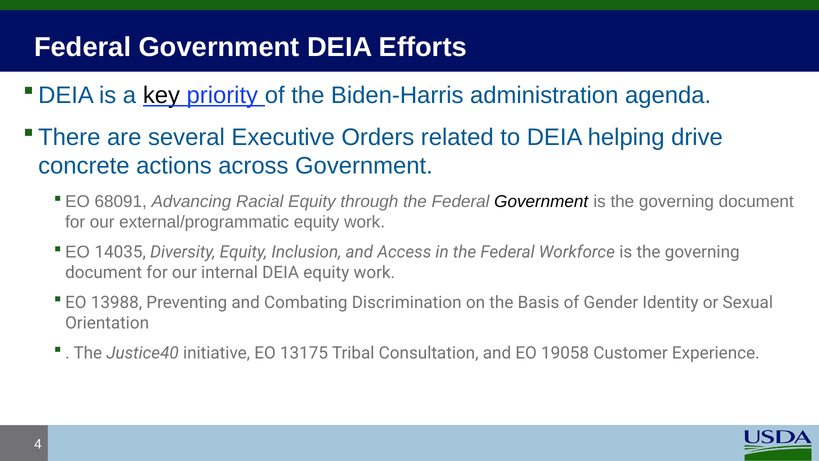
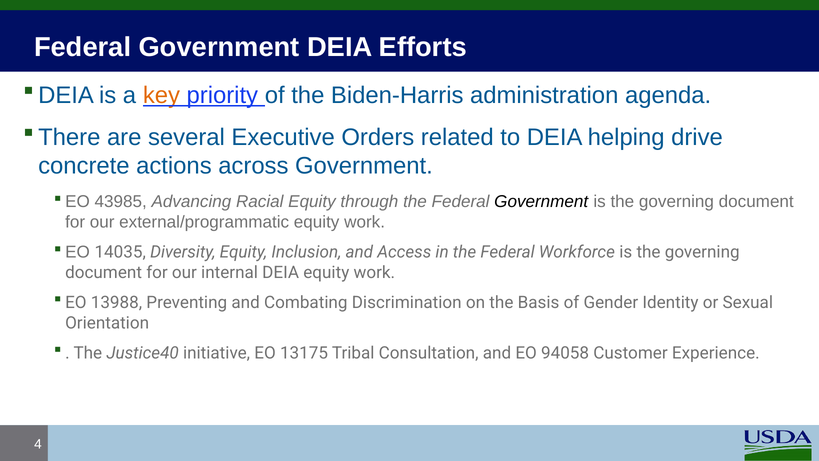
key colour: black -> orange
68091: 68091 -> 43985
19058: 19058 -> 94058
